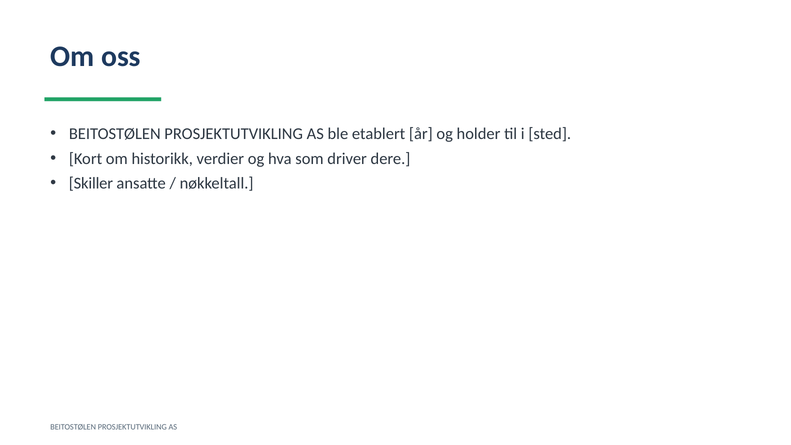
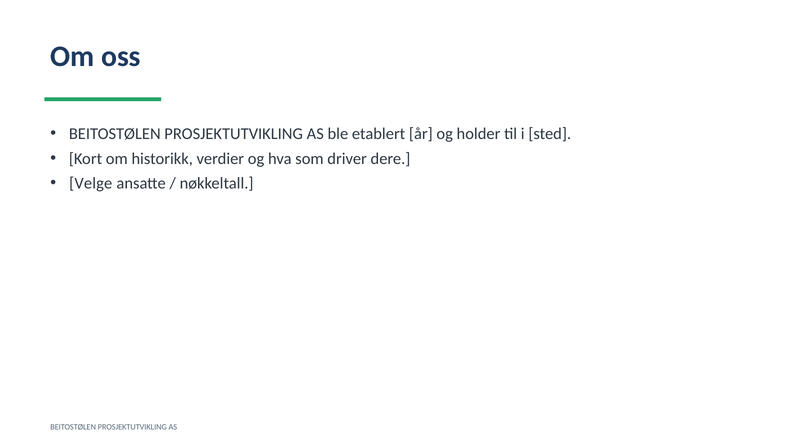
Skiller: Skiller -> Velge
